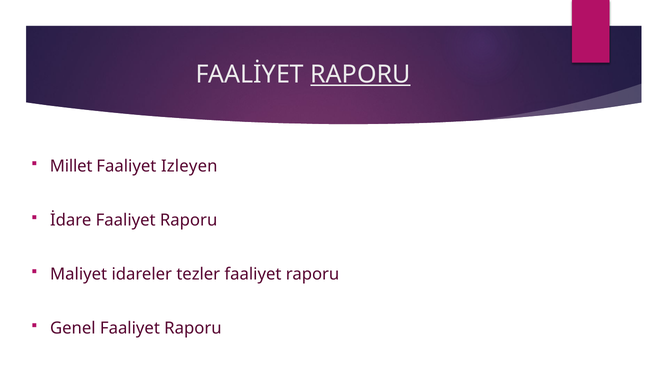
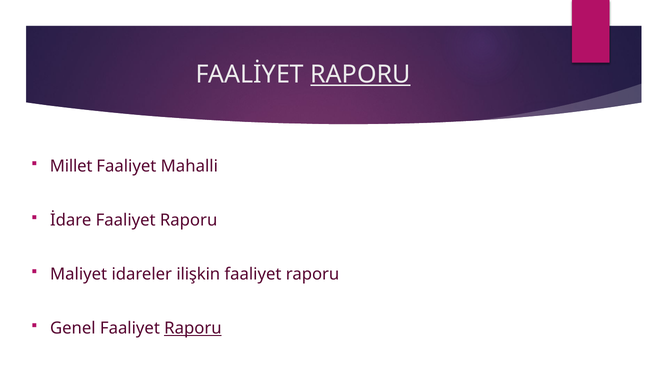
Izleyen: Izleyen -> Mahalli
tezler: tezler -> ilişkin
Raporu at (193, 328) underline: none -> present
